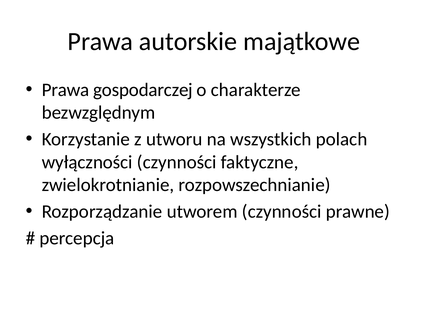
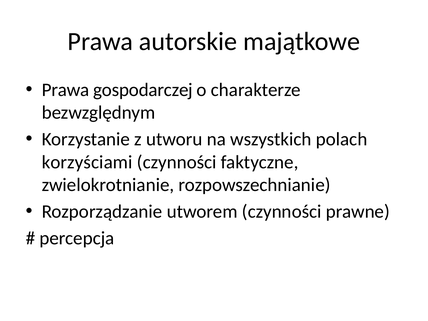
wyłączności: wyłączności -> korzyściami
